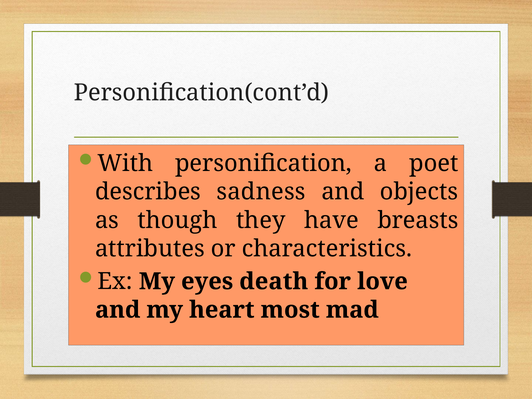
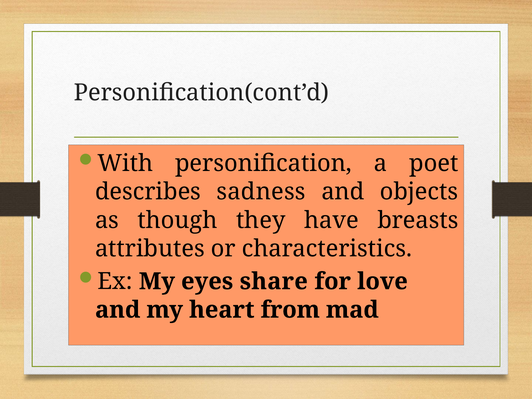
death: death -> share
most: most -> from
